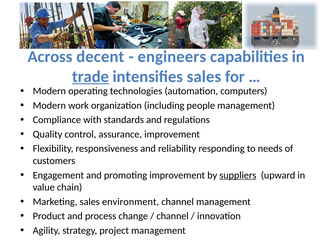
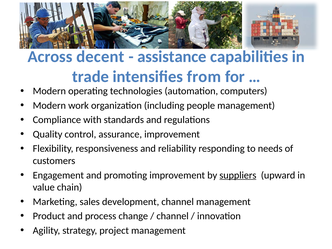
engineers: engineers -> assistance
trade underline: present -> none
intensifies sales: sales -> from
environment: environment -> development
